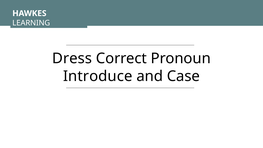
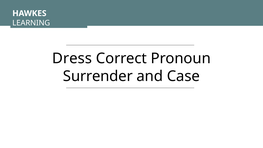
Introduce: Introduce -> Surrender
